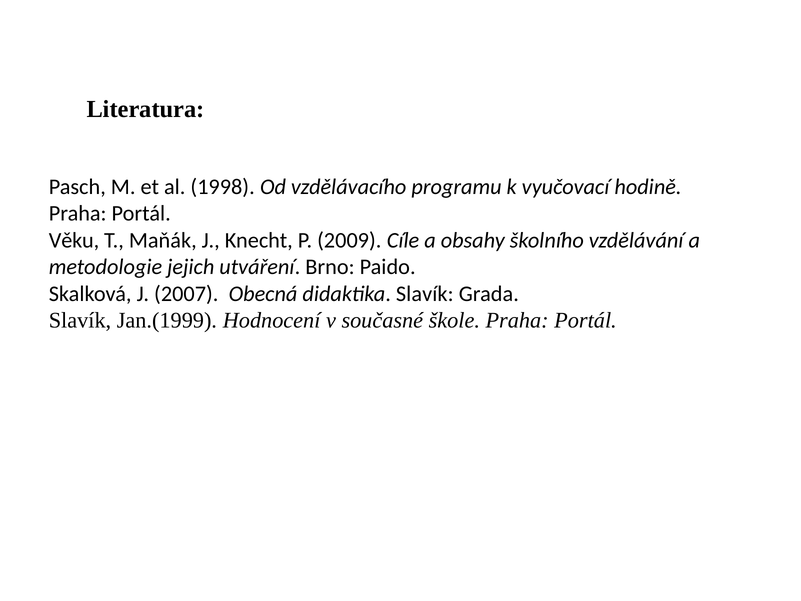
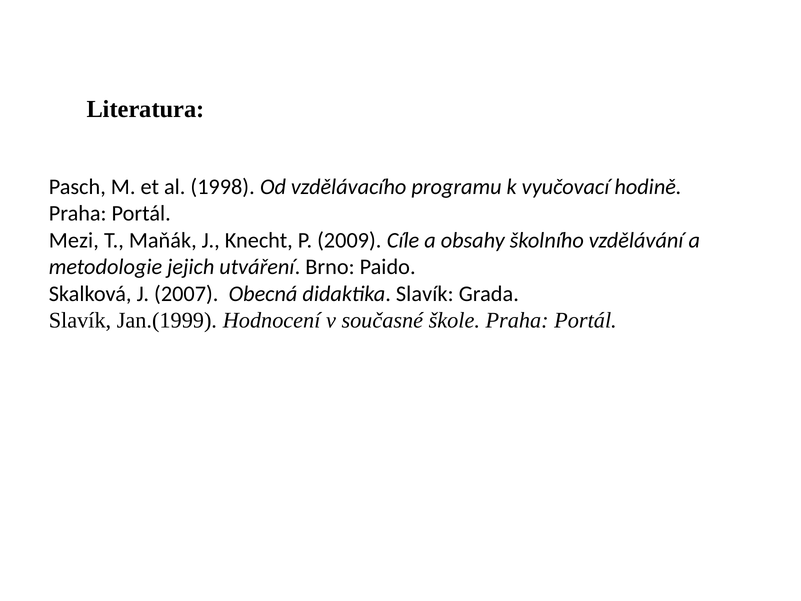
Věku: Věku -> Mezi
